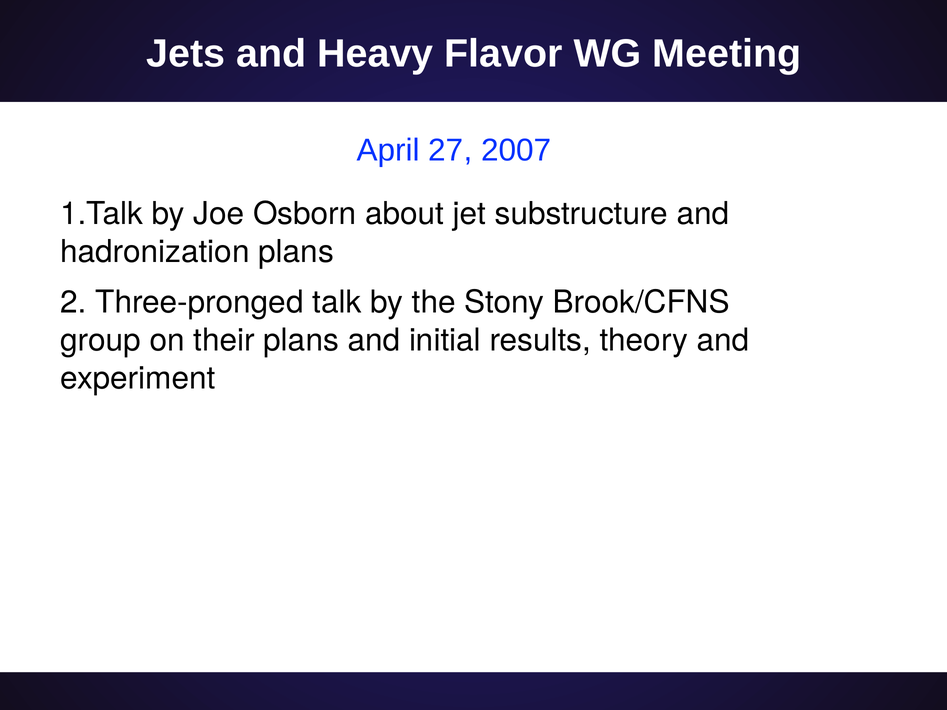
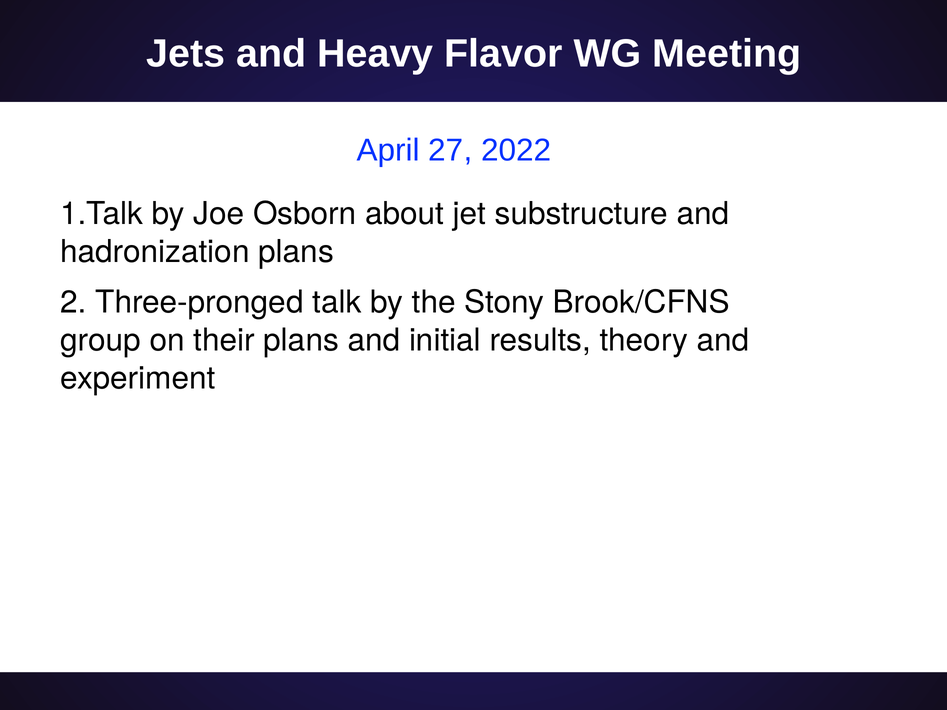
2007: 2007 -> 2022
